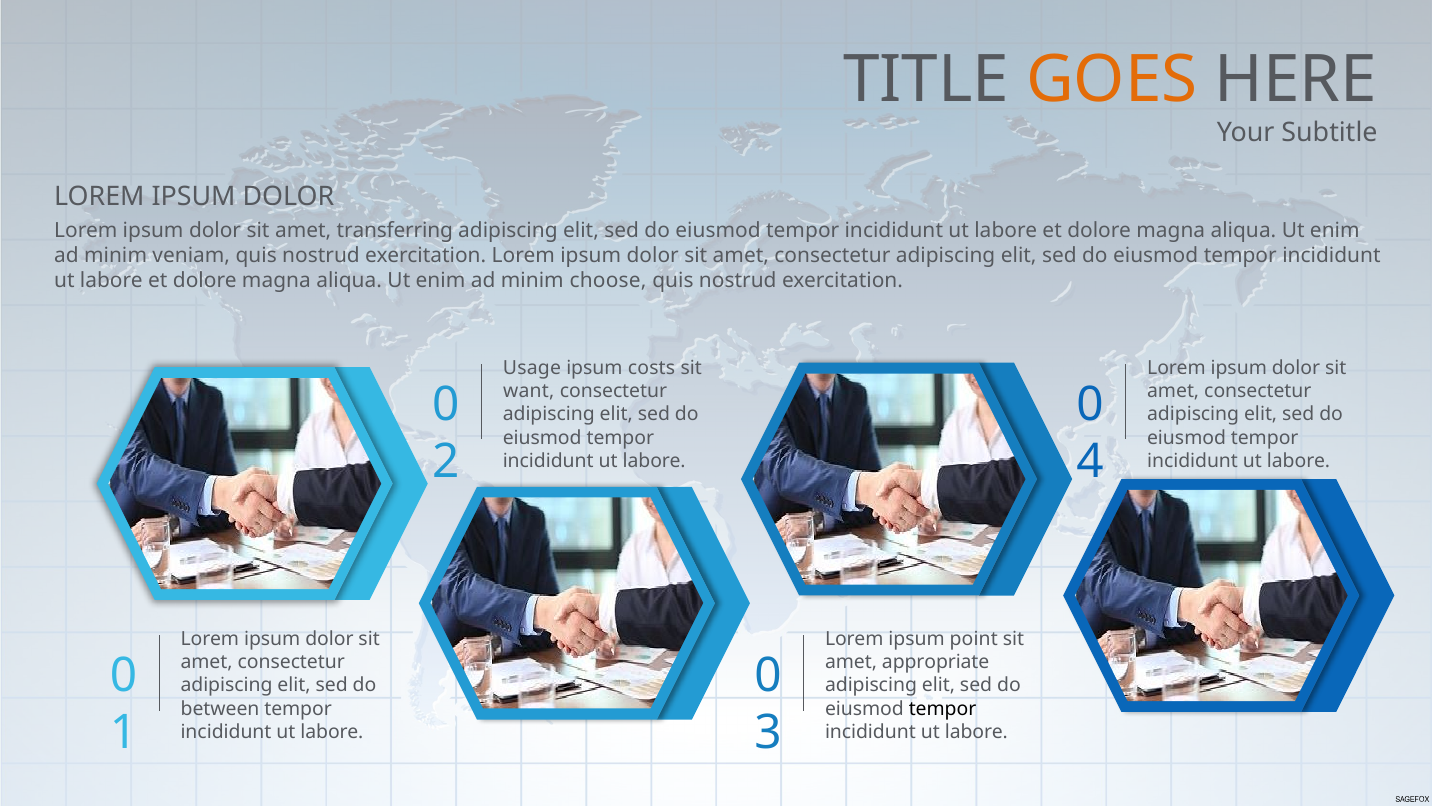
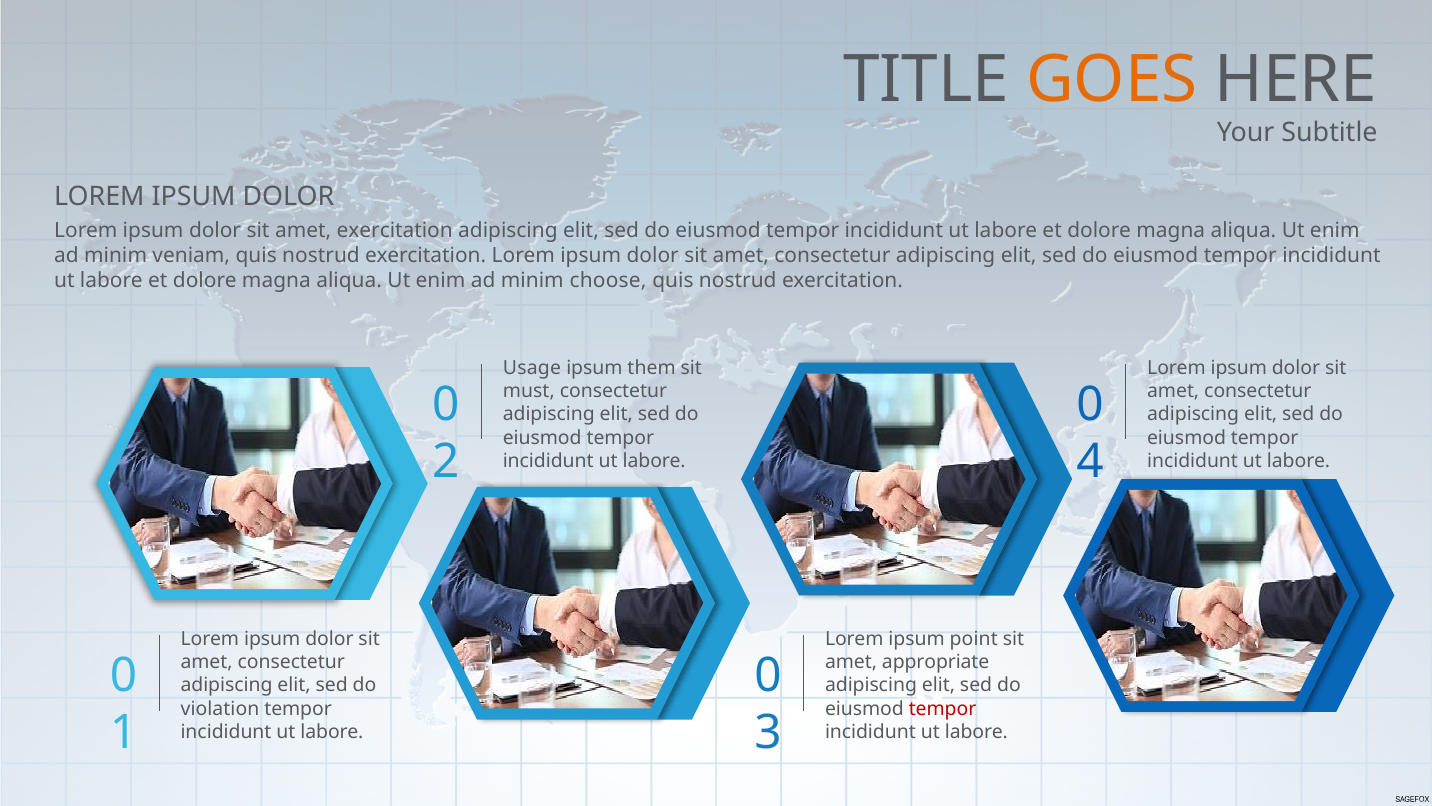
amet transferring: transferring -> exercitation
costs: costs -> them
want: want -> must
between: between -> violation
tempor at (943, 708) colour: black -> red
